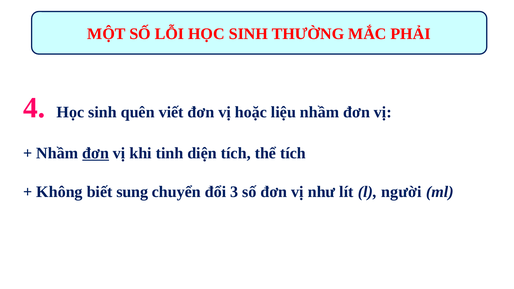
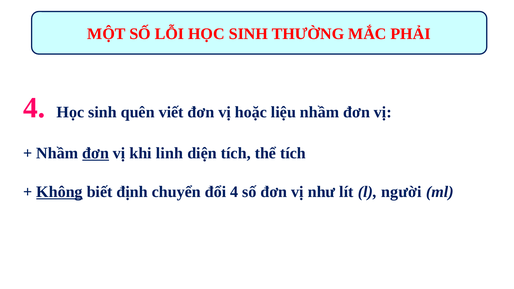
tinh: tinh -> linh
Không underline: none -> present
sung: sung -> định
đổi 3: 3 -> 4
